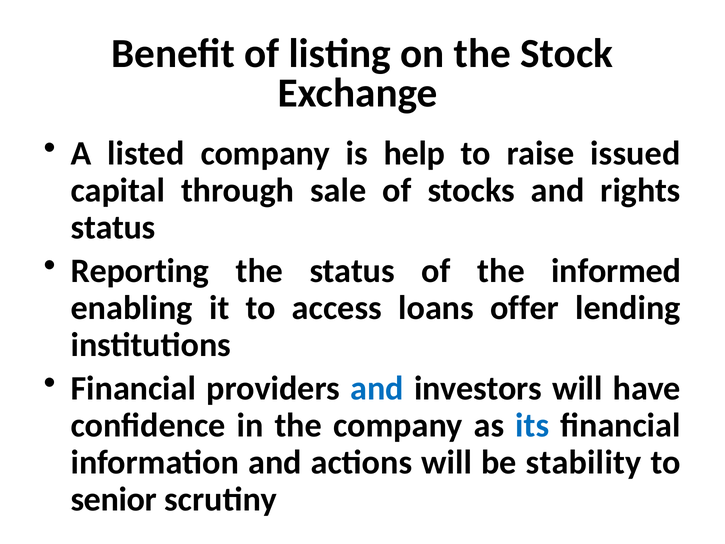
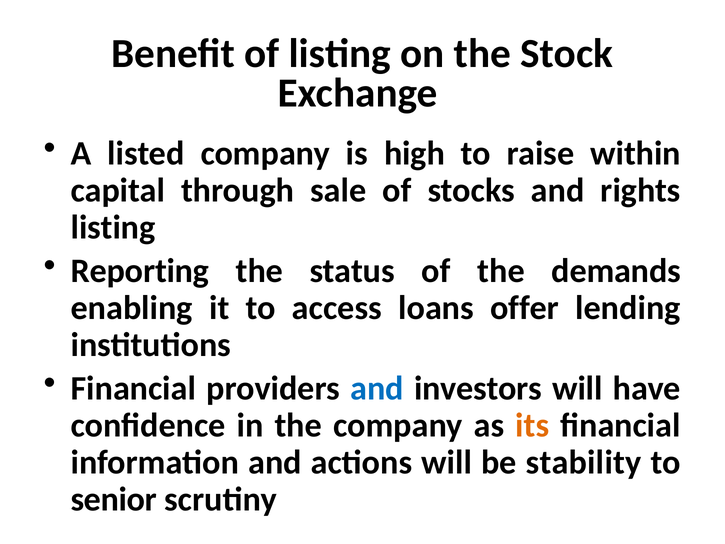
help: help -> high
issued: issued -> within
status at (113, 227): status -> listing
informed: informed -> demands
its colour: blue -> orange
